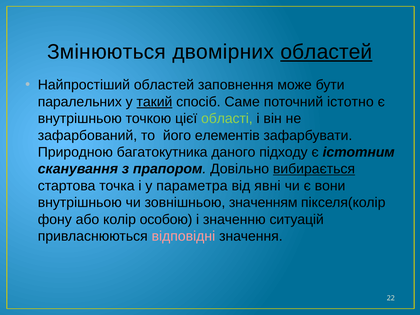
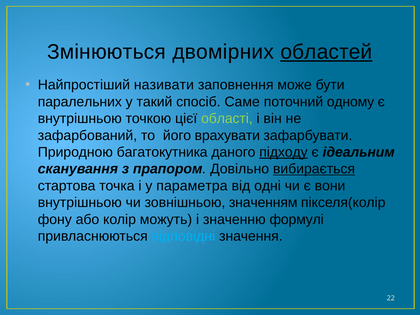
Найпростіший областей: областей -> називати
такий underline: present -> none
істотно: істотно -> одному
елементів: елементів -> врахувати
підходу underline: none -> present
істотним: істотним -> ідеальним
явні: явні -> одні
особою: особою -> можуть
ситуацій: ситуацій -> формулі
відповідні colour: pink -> light blue
